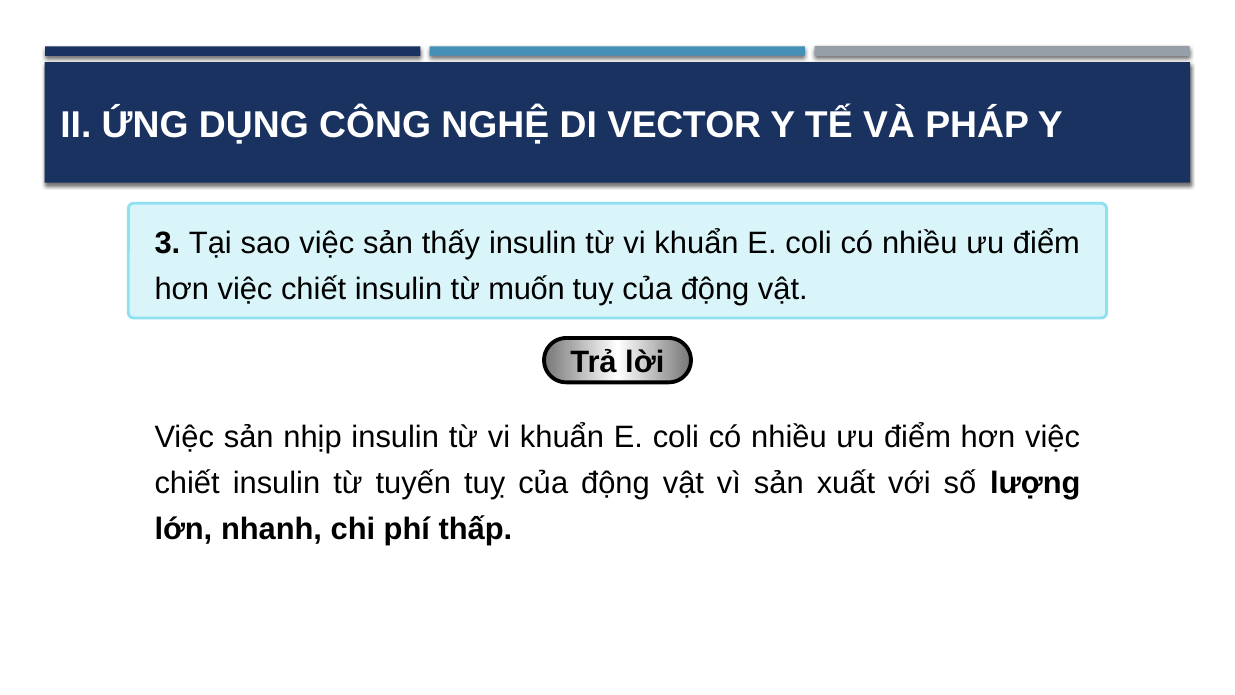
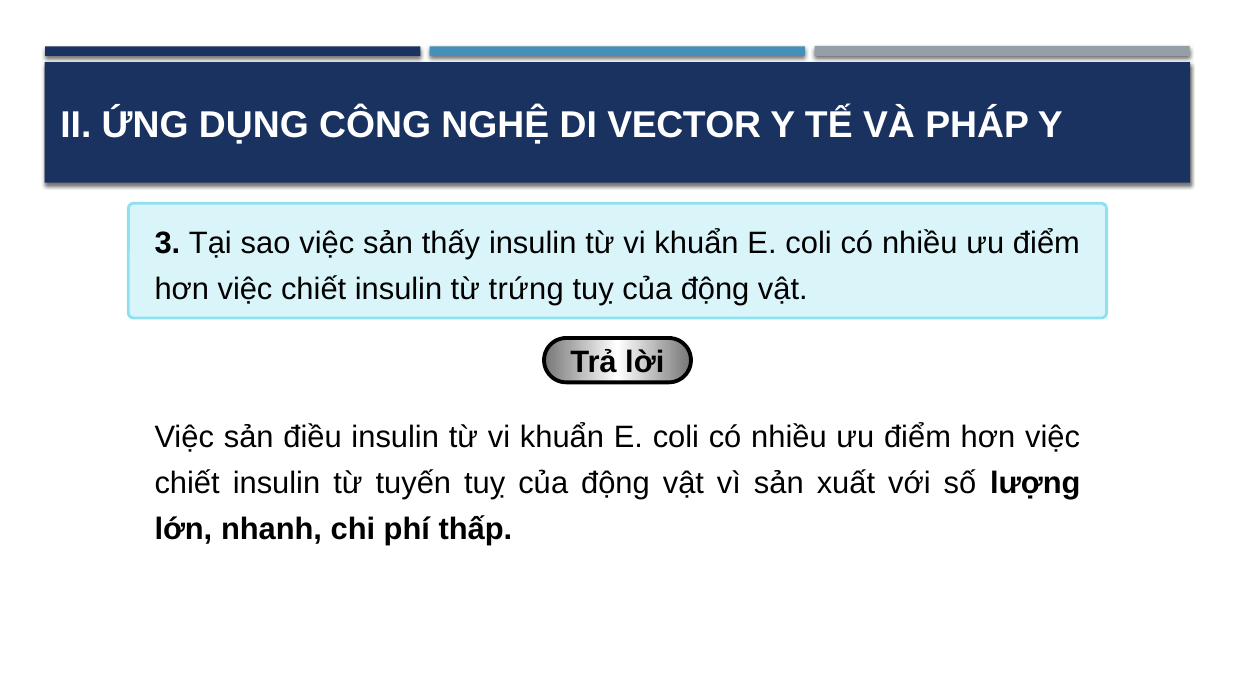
muốn: muốn -> trứng
nhịp: nhịp -> điều
